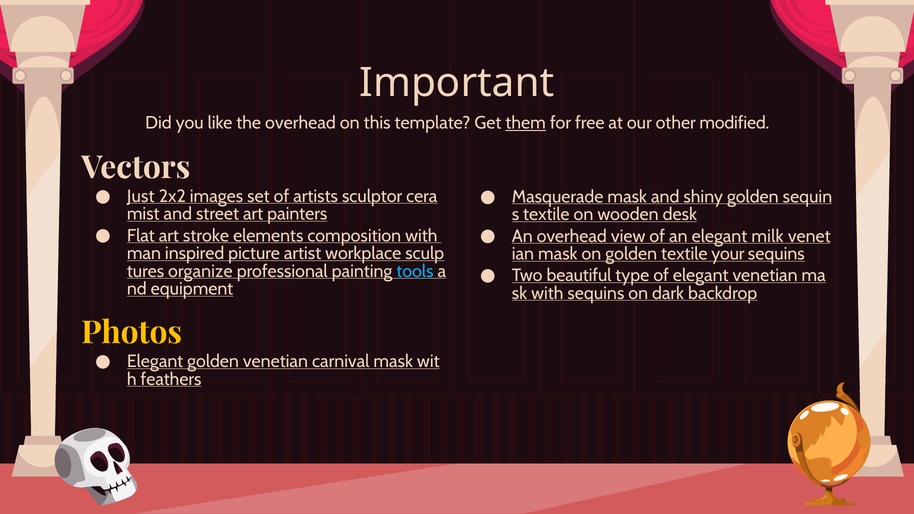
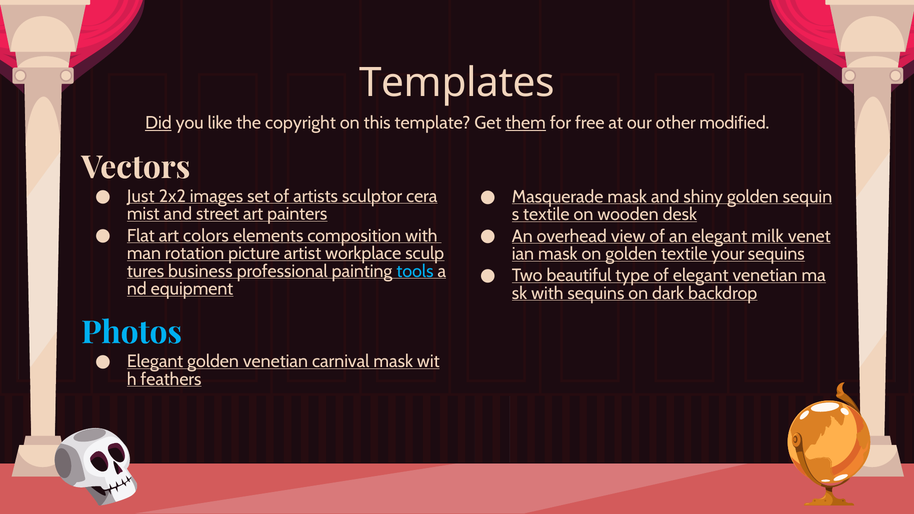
Important: Important -> Templates
Did underline: none -> present
the overhead: overhead -> copyright
stroke: stroke -> colors
inspired: inspired -> rotation
organize: organize -> business
Photos colour: yellow -> light blue
